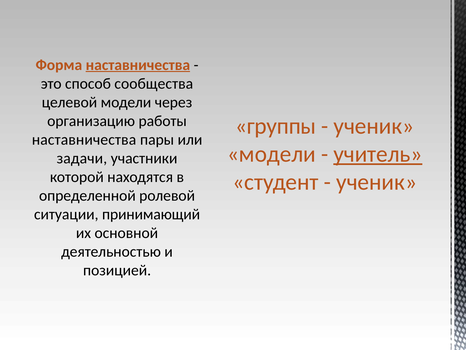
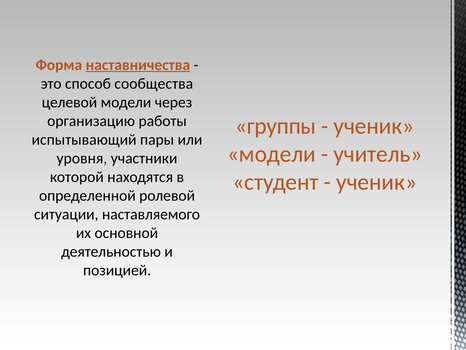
наставничества at (84, 139): наставничества -> испытывающий
учитель underline: present -> none
задачи: задачи -> уровня
принимающий: принимающий -> наставляемого
